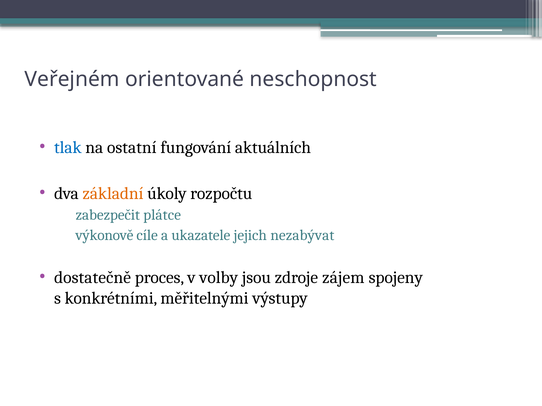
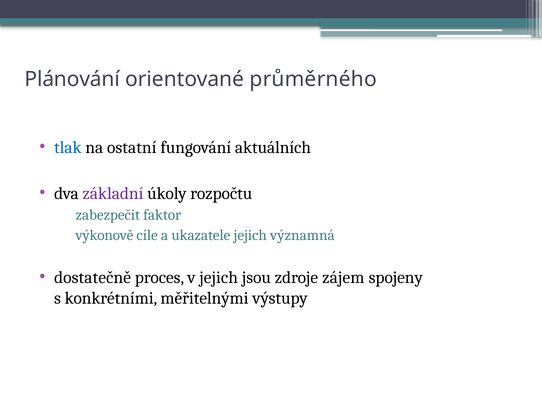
Veřejném: Veřejném -> Plánování
neschopnost: neschopnost -> průměrného
základní colour: orange -> purple
plátce: plátce -> faktor
nezabývat: nezabývat -> významná
v volby: volby -> jejich
